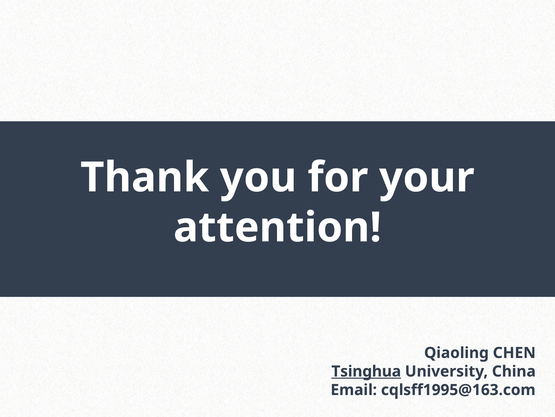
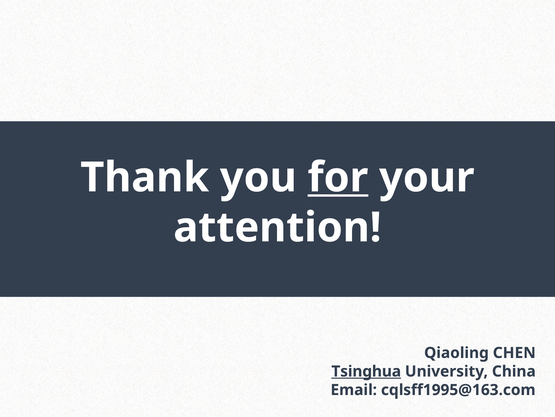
for underline: none -> present
